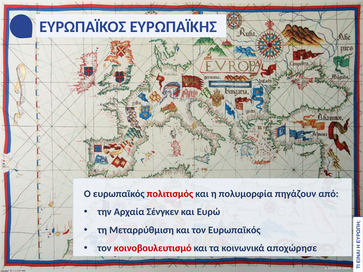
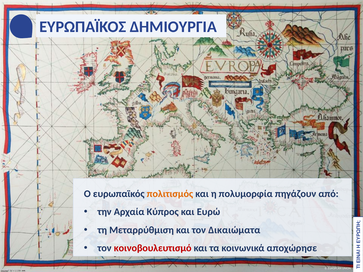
ΕΥΡΩΠΑΪΚΗΣ: ΕΥΡΩΠΑΪΚΗΣ -> ΔΗΜΙΟΥΡΓΙΑ
πολιτισμός colour: red -> orange
Σένγκεν: Σένγκεν -> Κύπρος
τον Ευρωπαϊκός: Ευρωπαϊκός -> Δικαιώματα
